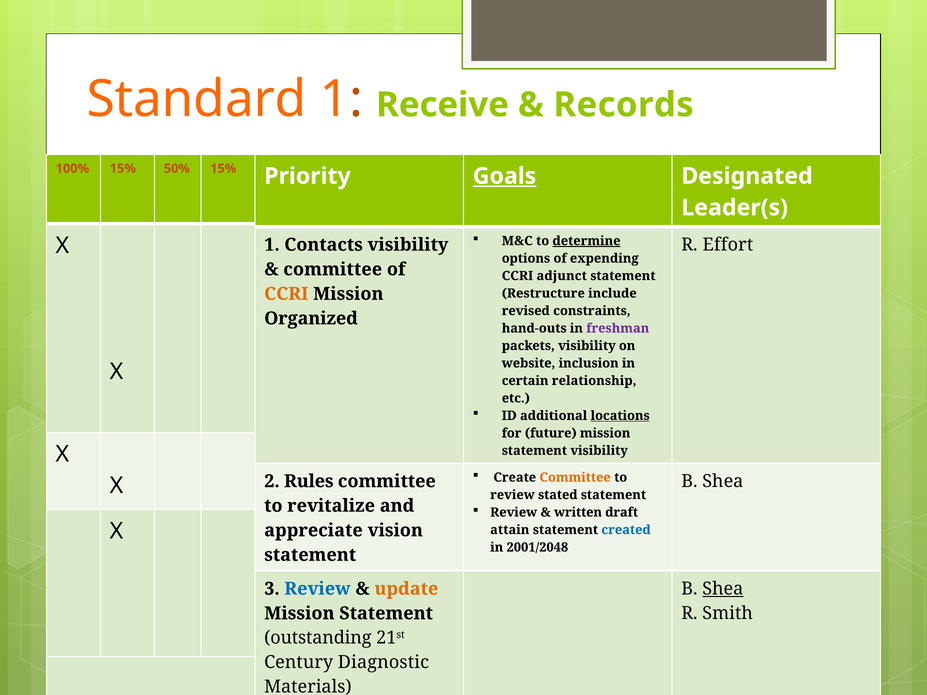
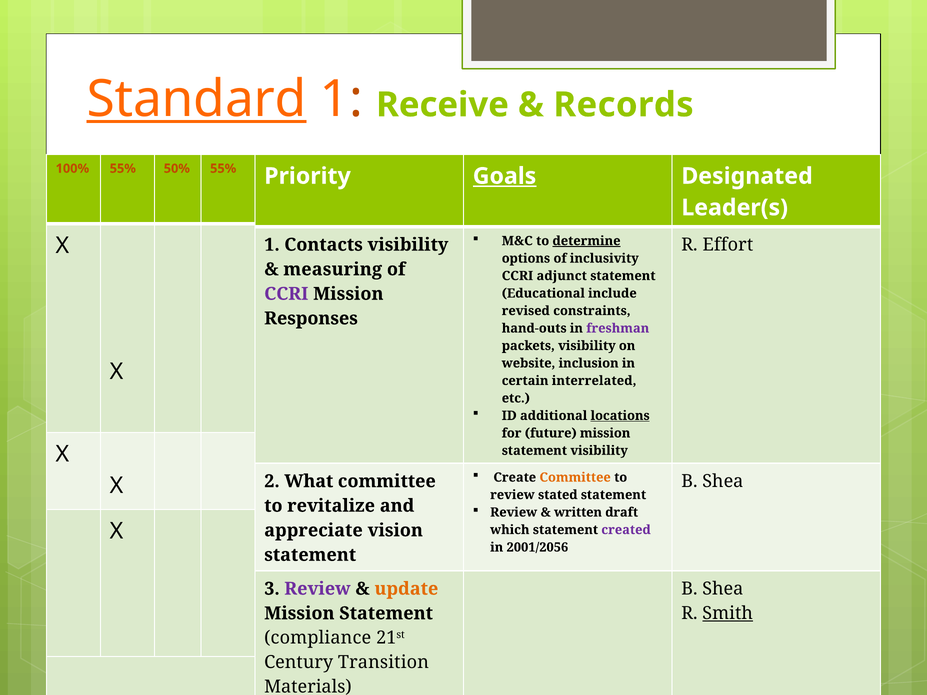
Standard underline: none -> present
100% 15%: 15% -> 55%
50% 15%: 15% -> 55%
expending: expending -> inclusivity
committee at (333, 269): committee -> measuring
CCRI at (286, 294) colour: orange -> purple
Restructure: Restructure -> Educational
Organized: Organized -> Responses
relationship: relationship -> interrelated
Rules: Rules -> What
attain: attain -> which
created colour: blue -> purple
2001/2048: 2001/2048 -> 2001/2056
Review at (317, 589) colour: blue -> purple
Shea at (723, 589) underline: present -> none
Smith underline: none -> present
outstanding: outstanding -> compliance
Diagnostic: Diagnostic -> Transition
